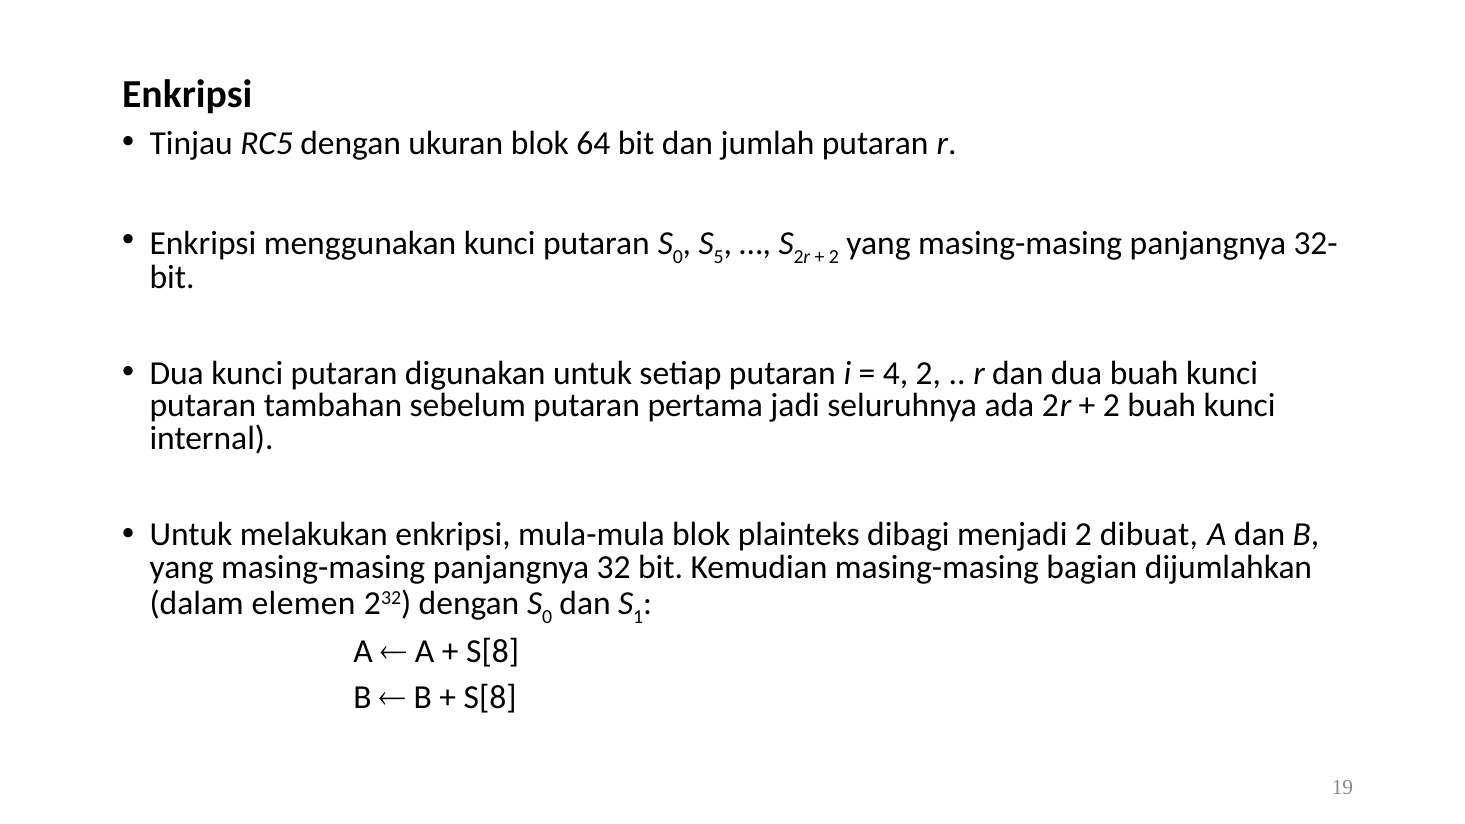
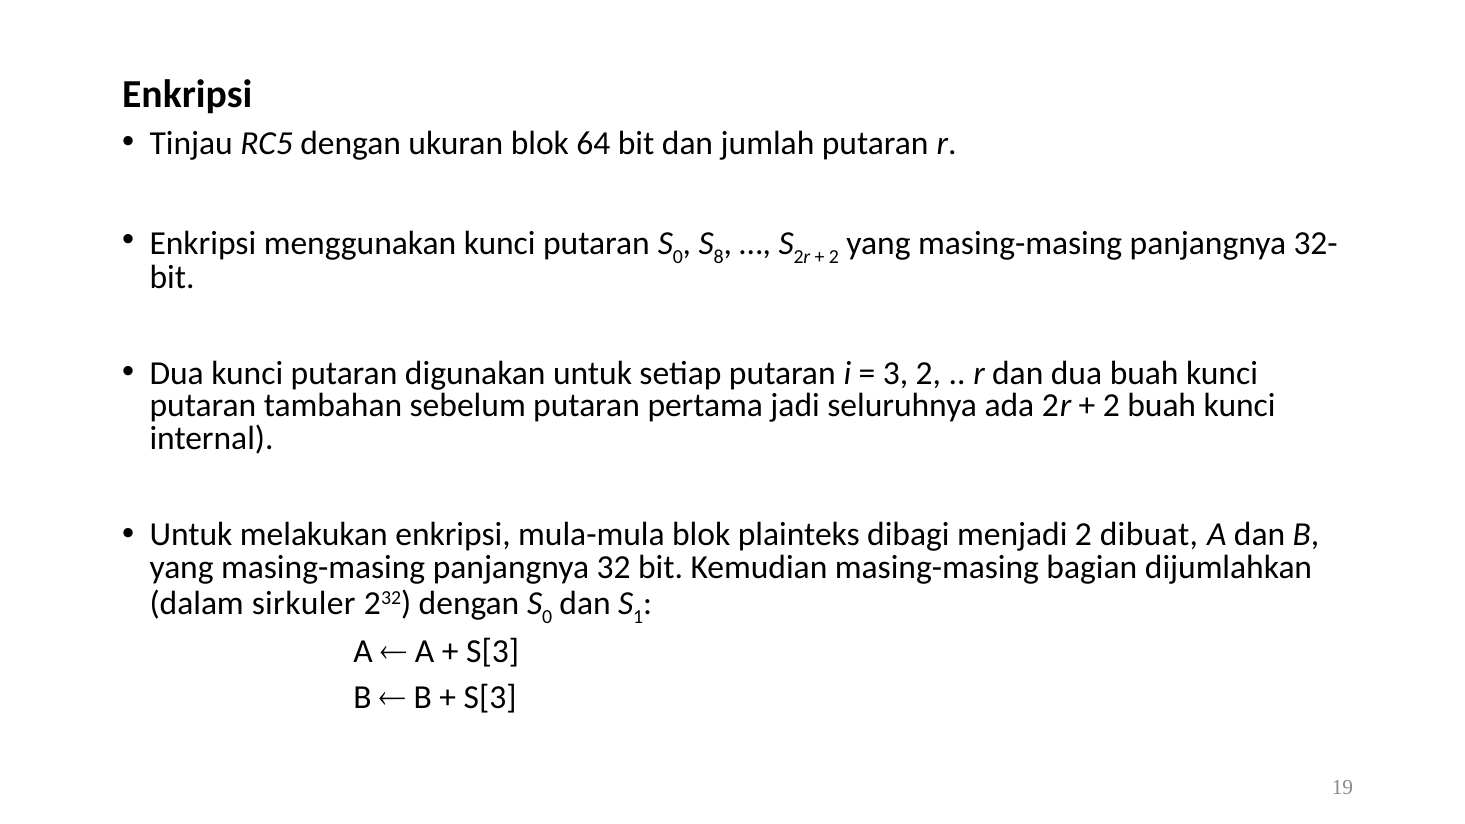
5: 5 -> 8
4: 4 -> 3
elemen: elemen -> sirkuler
S[8 at (493, 651): S[8 -> S[3
S[8 at (490, 697): S[8 -> S[3
